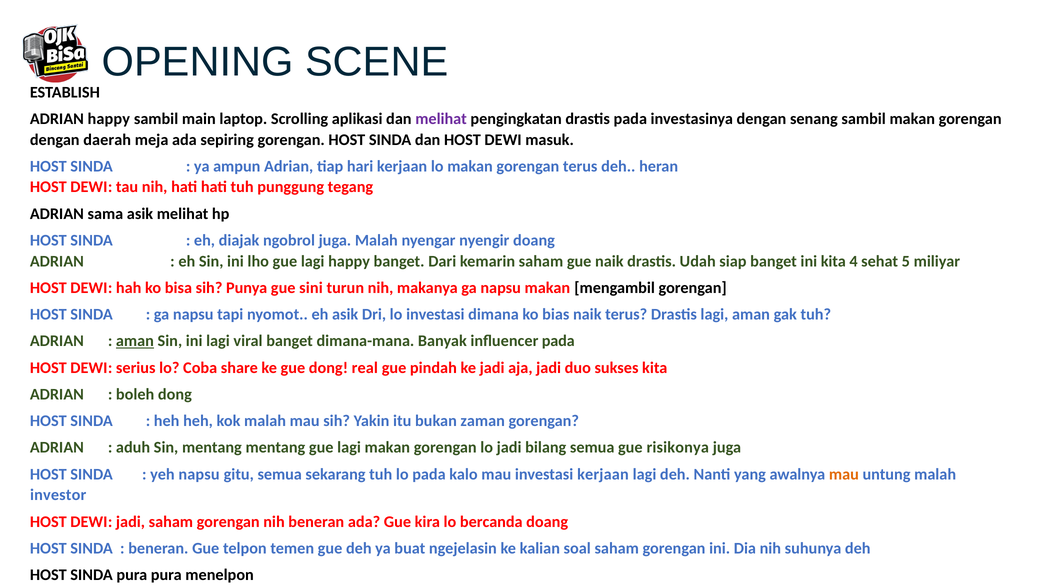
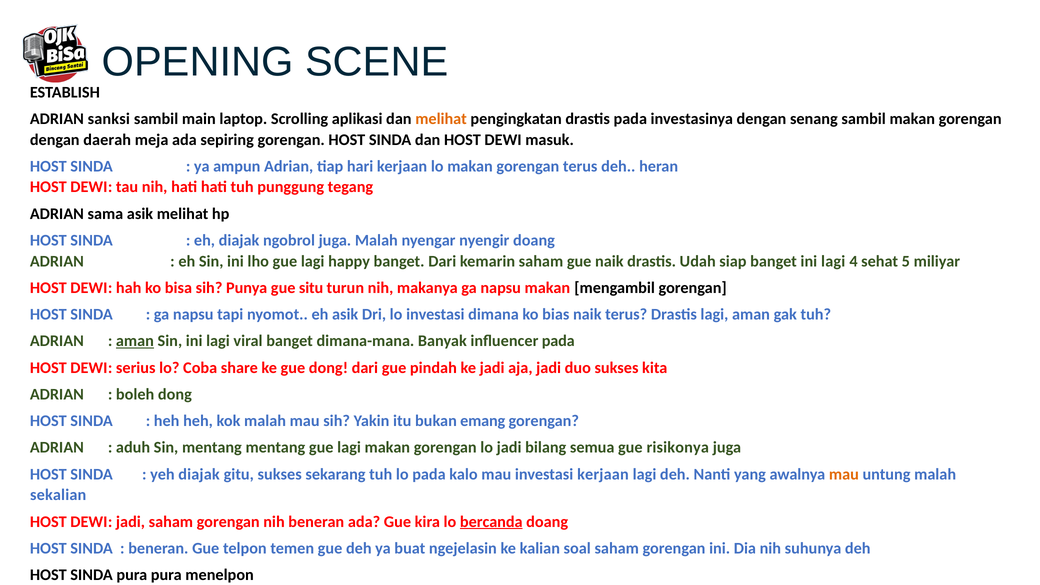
ADRIAN happy: happy -> sanksi
melihat at (441, 119) colour: purple -> orange
banget ini kita: kita -> lagi
sini: sini -> situ
dong real: real -> dari
zaman: zaman -> emang
yeh napsu: napsu -> diajak
gitu semua: semua -> sukses
investor: investor -> sekalian
bercanda underline: none -> present
